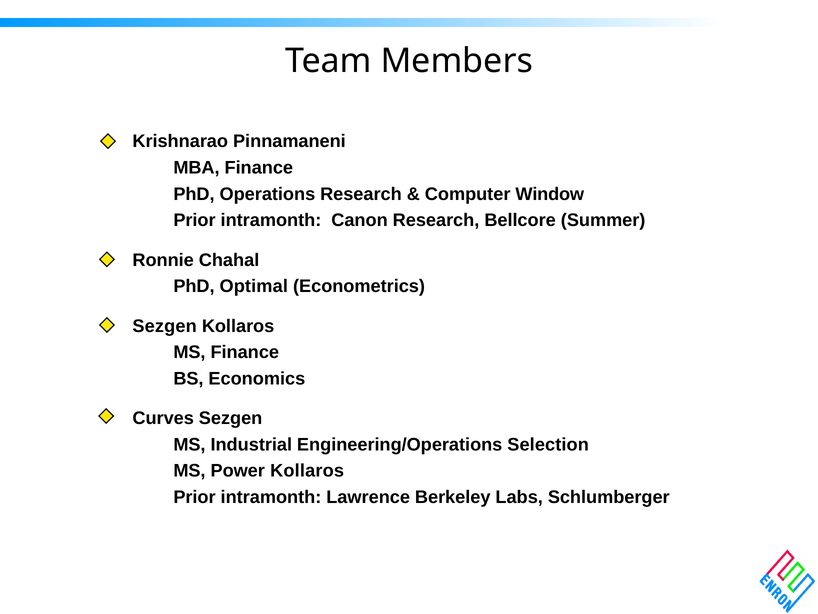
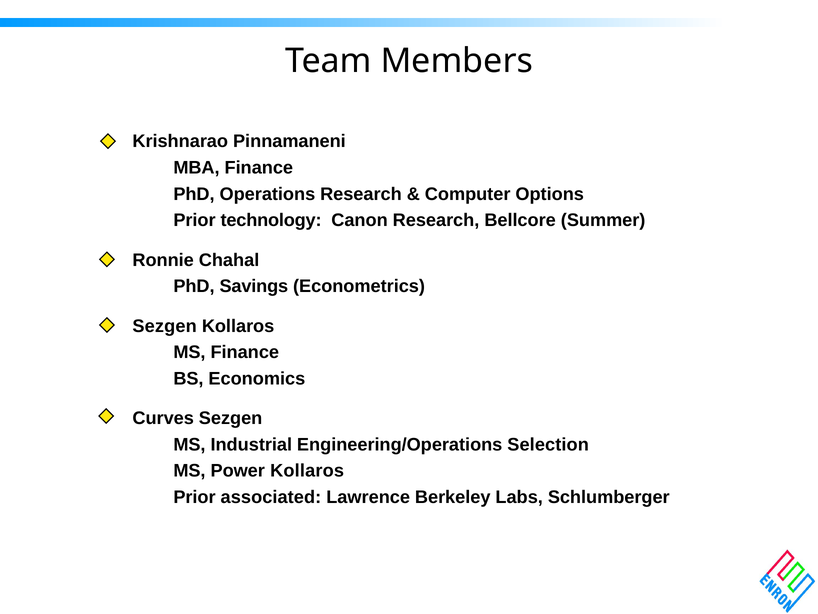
Window: Window -> Options
intramonth at (271, 220): intramonth -> technology
Optimal: Optimal -> Savings
intramonth at (271, 497): intramonth -> associated
